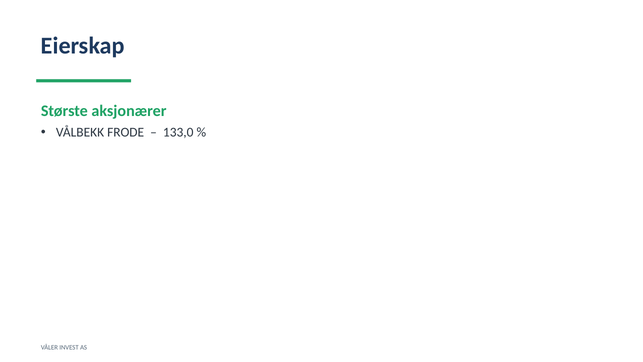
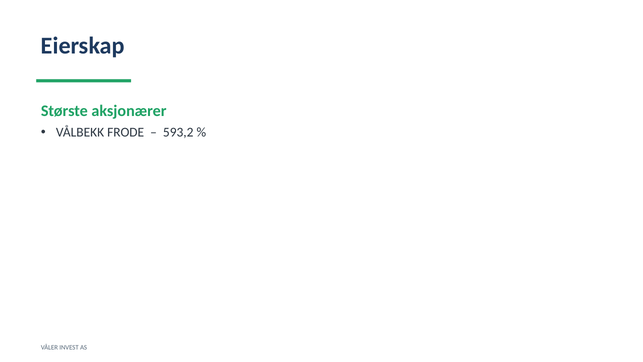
133,0: 133,0 -> 593,2
